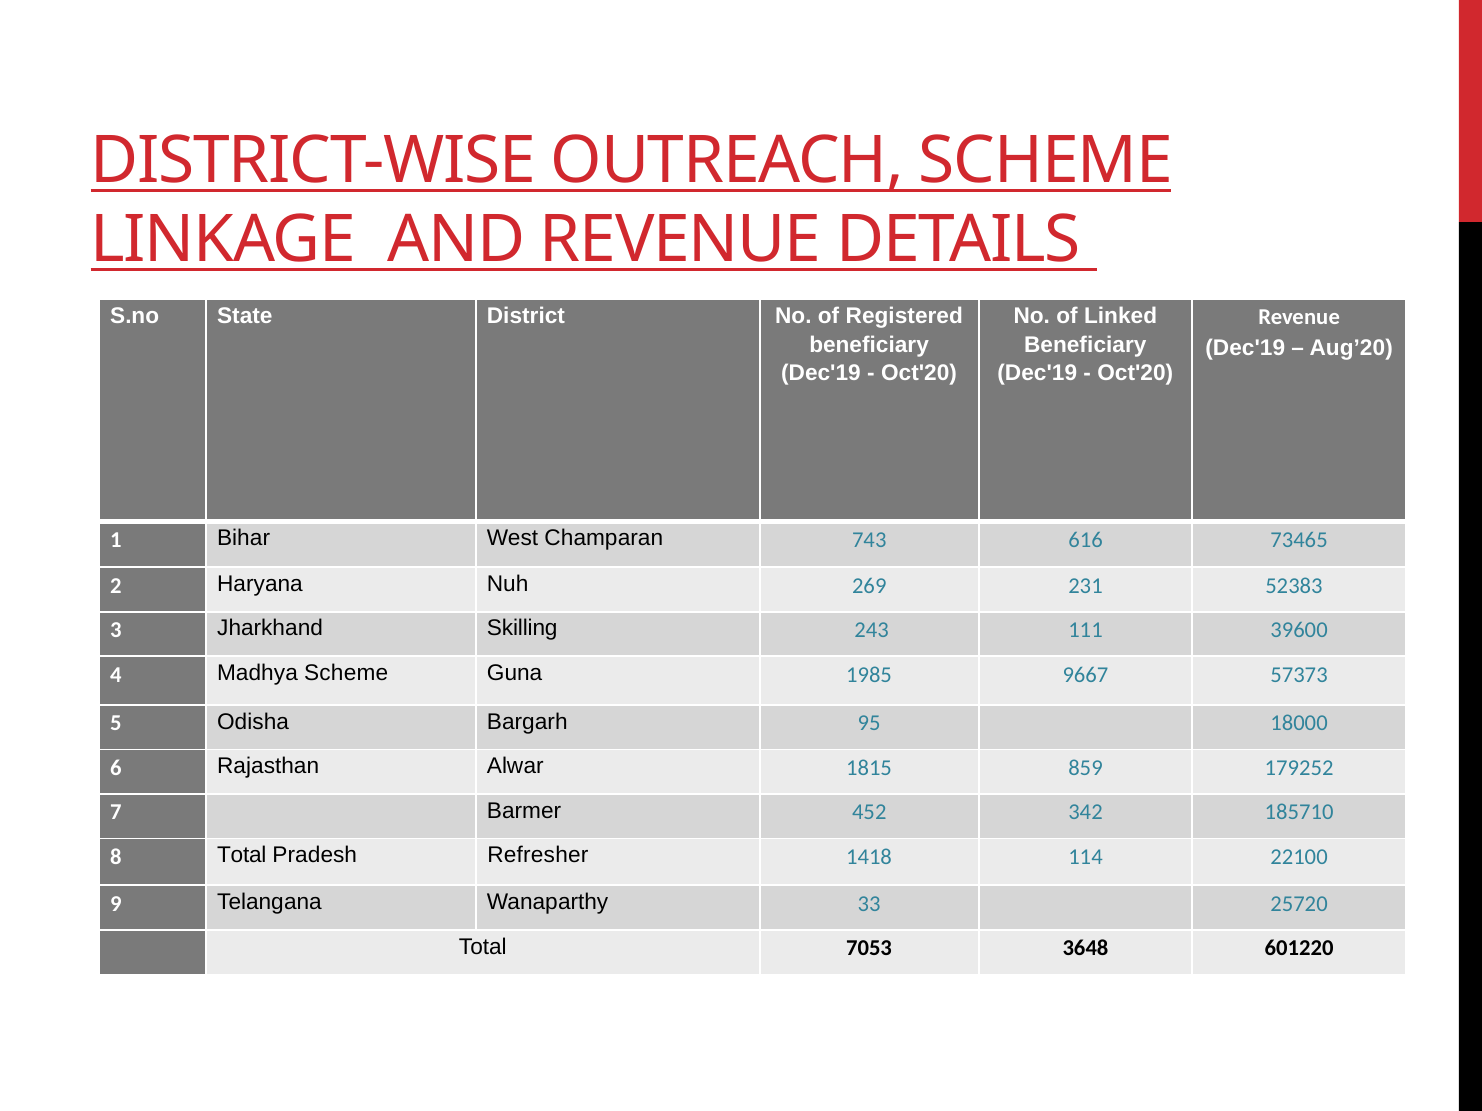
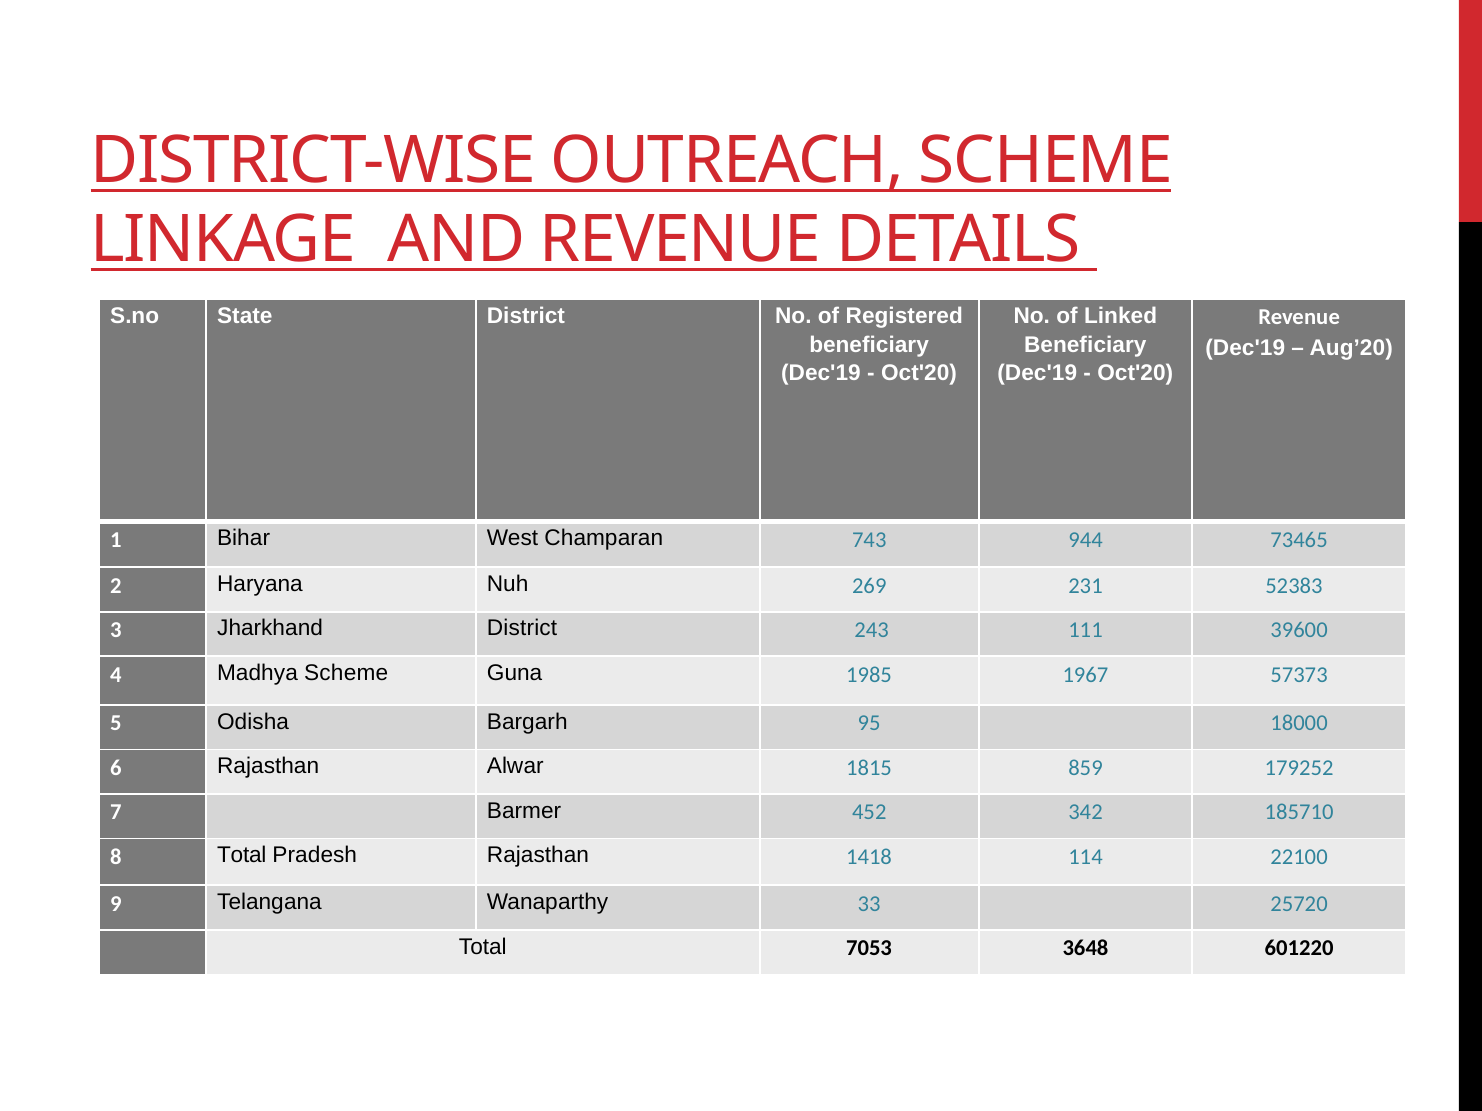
616: 616 -> 944
Jharkhand Skilling: Skilling -> District
9667: 9667 -> 1967
Pradesh Refresher: Refresher -> Rajasthan
